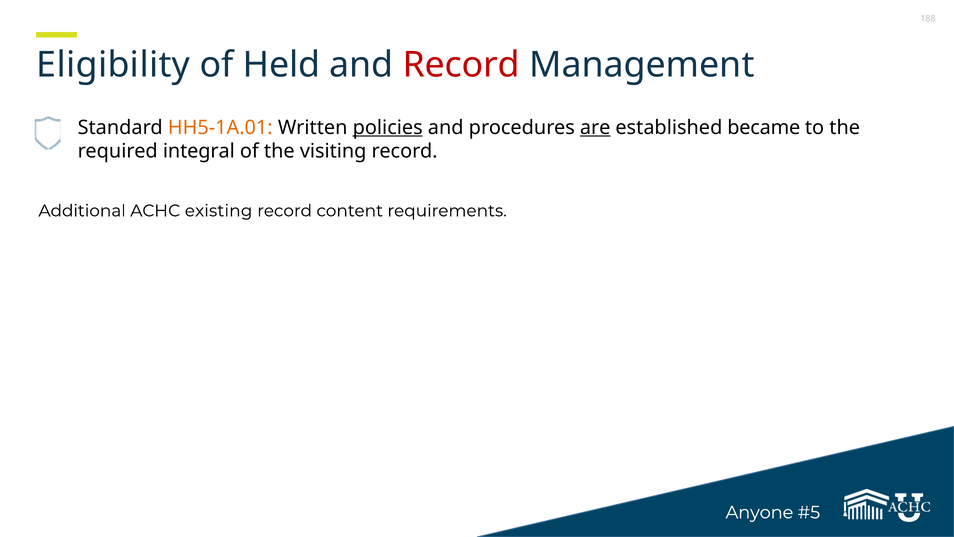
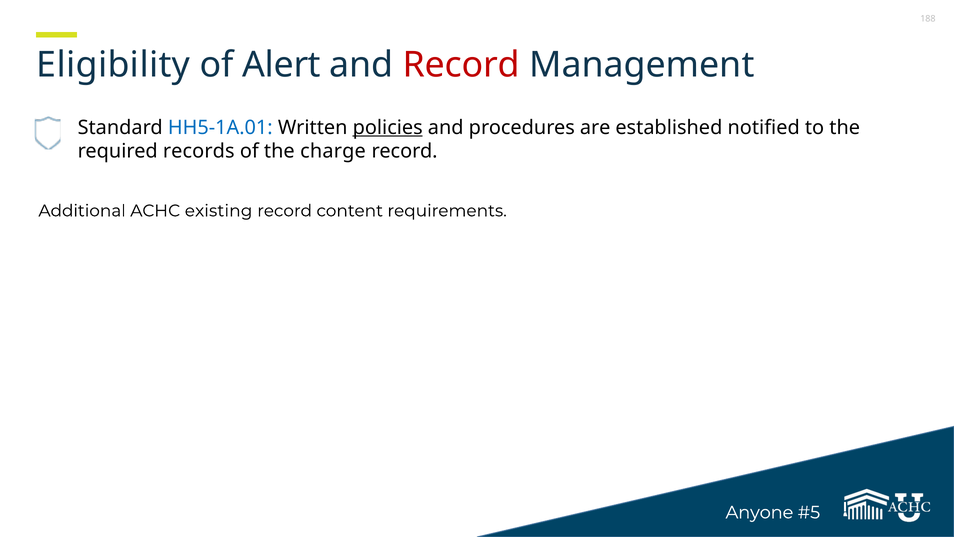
Held: Held -> Alert
HH5-1A.01 colour: orange -> blue
are underline: present -> none
became: became -> notified
integral: integral -> records
visiting: visiting -> charge
